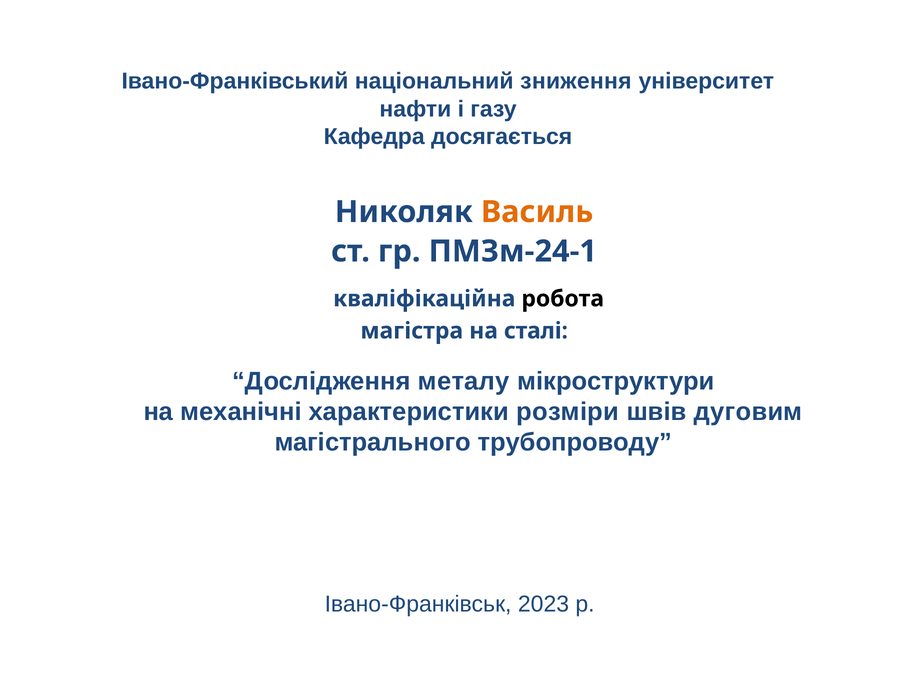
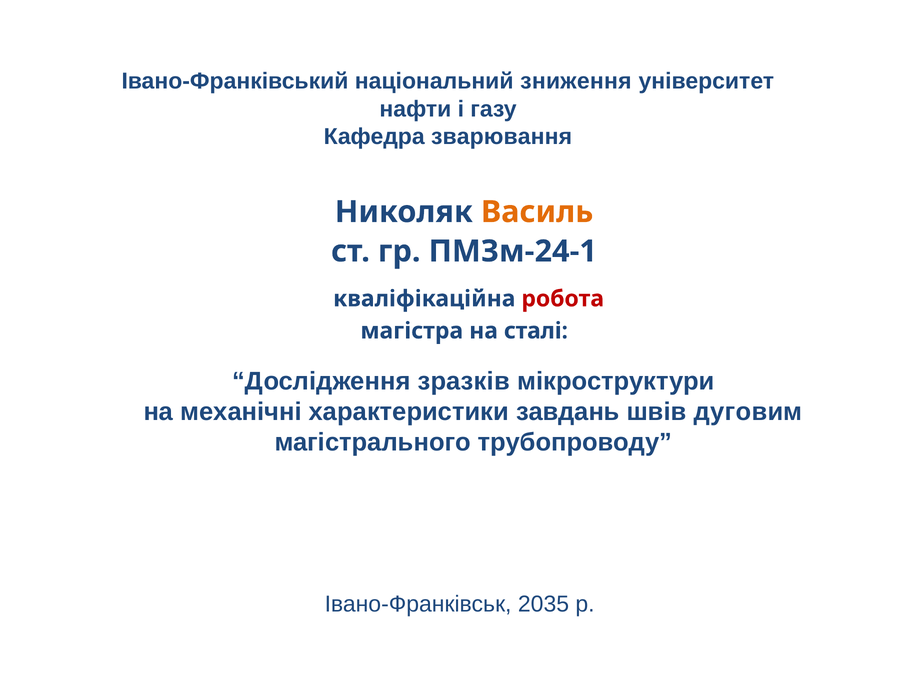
досягається: досягається -> зварювання
робота colour: black -> red
металу: металу -> зразків
розміри: розміри -> завдань
2023: 2023 -> 2035
